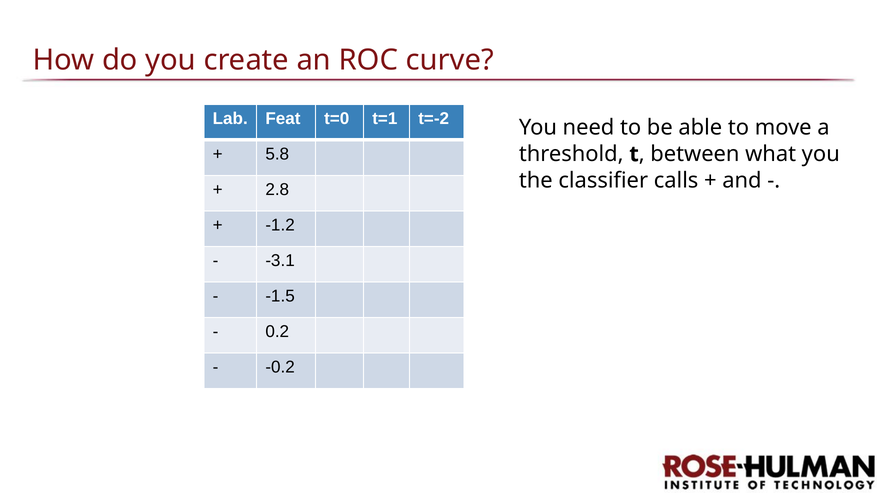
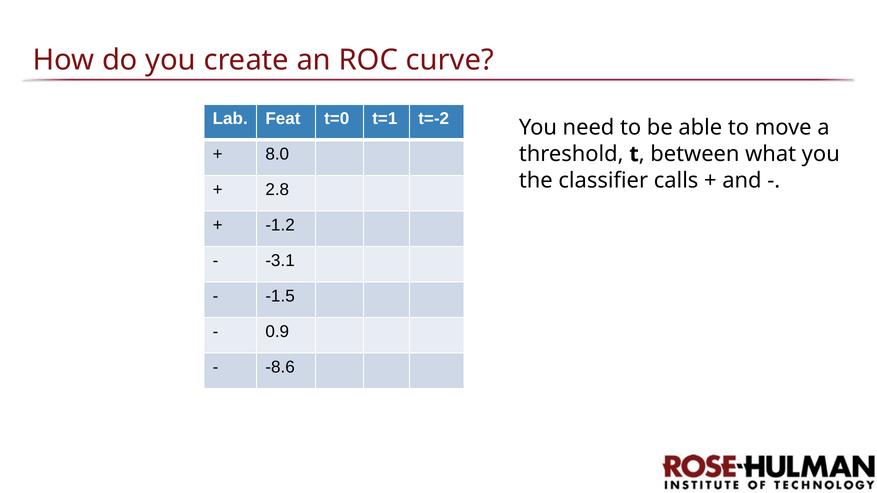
5.8: 5.8 -> 8.0
0.2: 0.2 -> 0.9
-0.2: -0.2 -> -8.6
